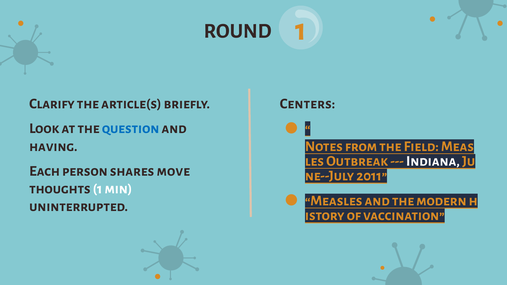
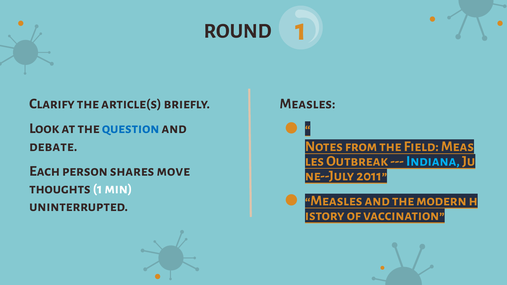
Centers at (307, 104): Centers -> Measles
having: having -> debate
Indiana colour: white -> light blue
